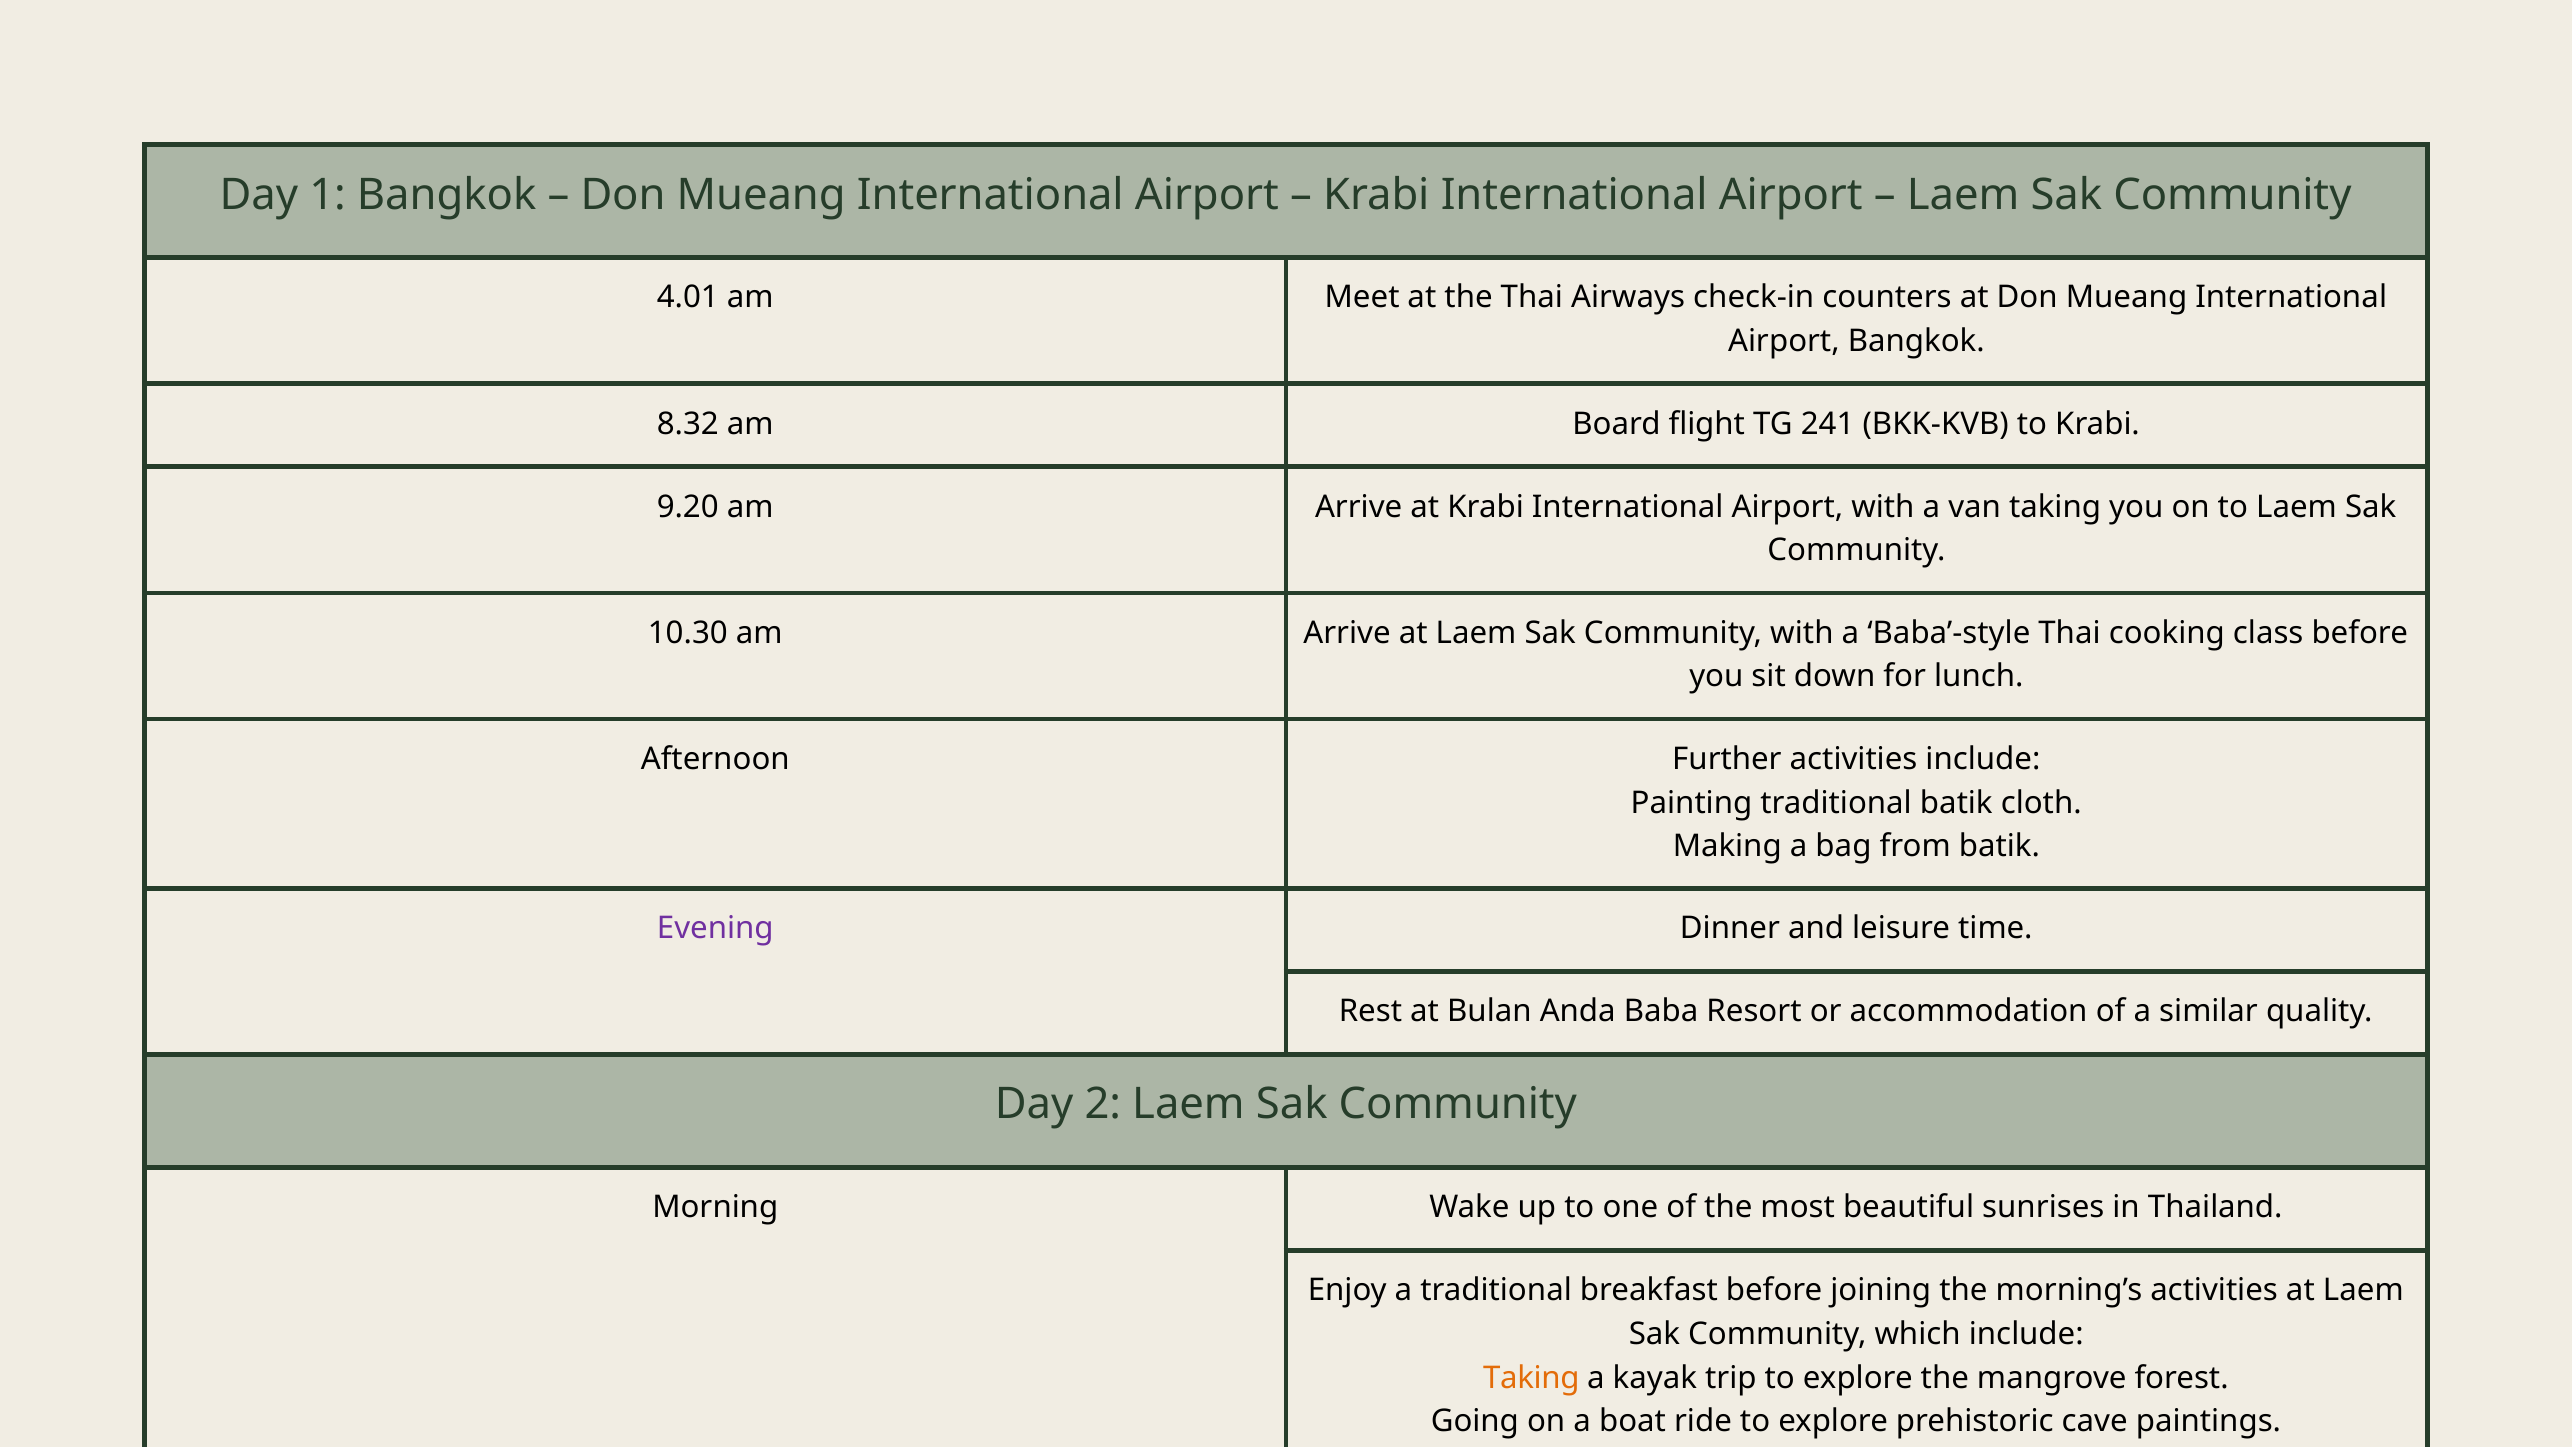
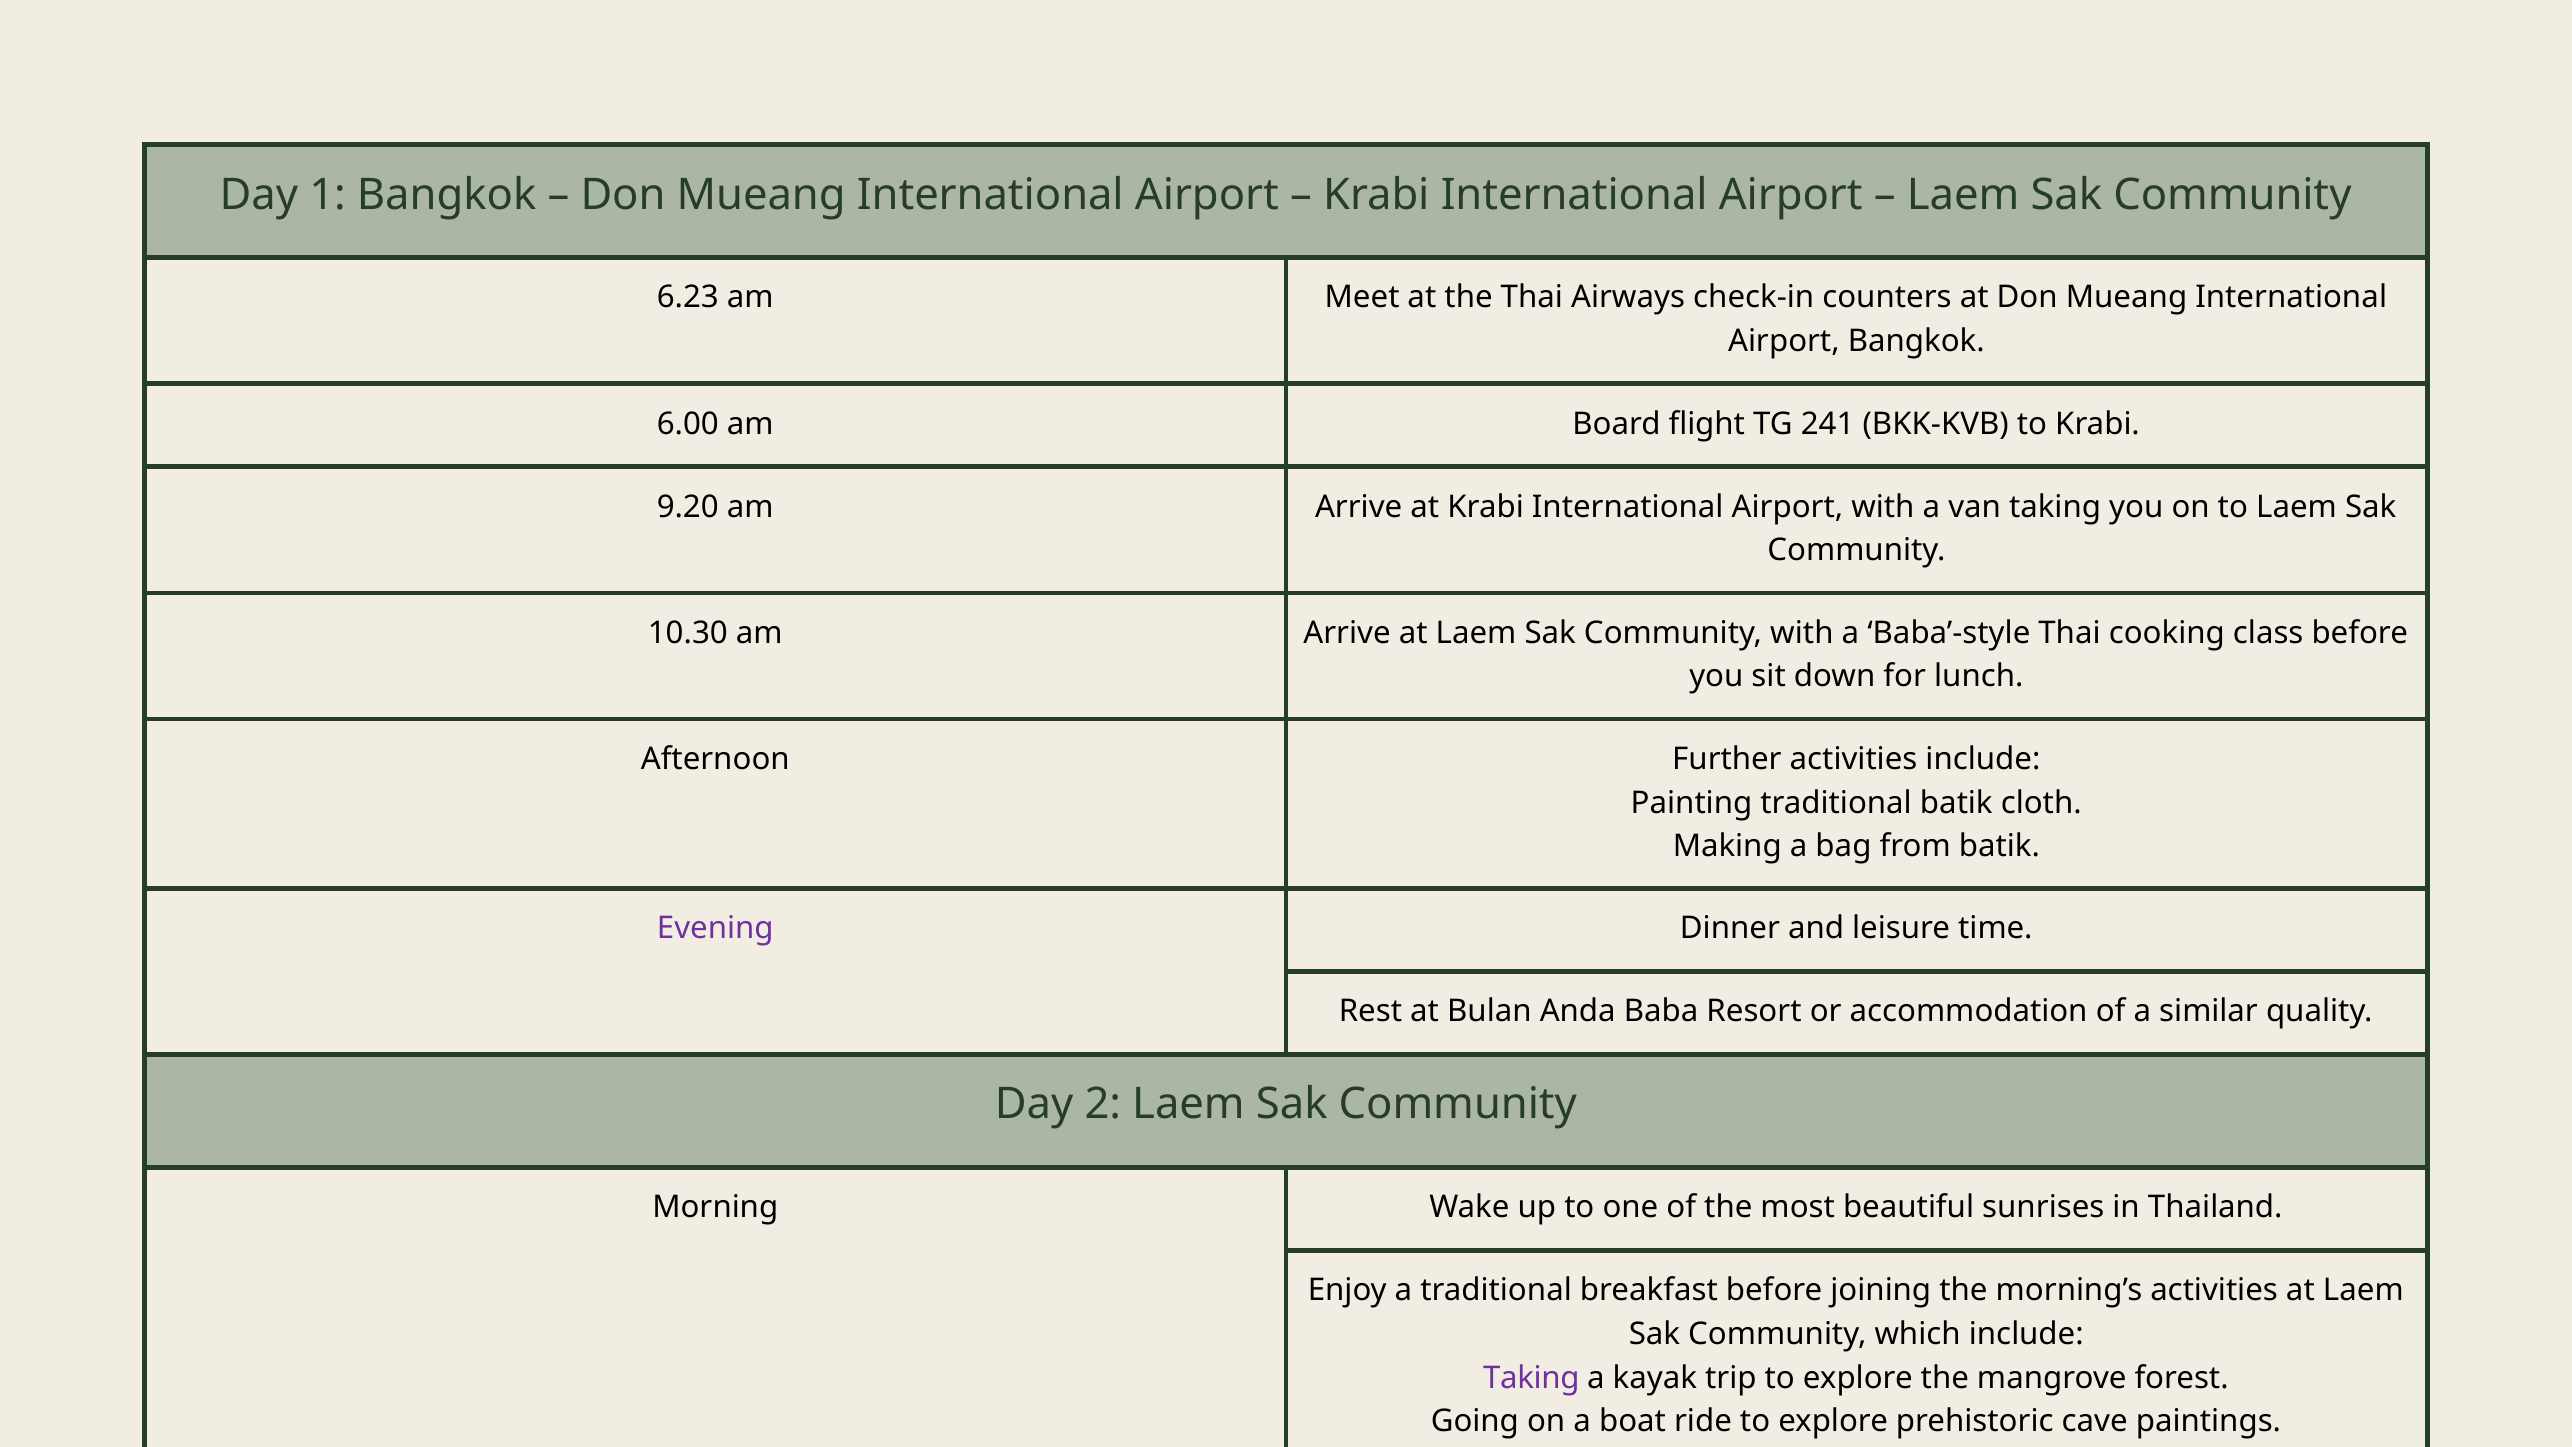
4.01: 4.01 -> 6.23
8.32 at (688, 424): 8.32 -> 6.00
Taking at (1531, 1378) colour: orange -> purple
